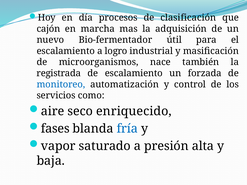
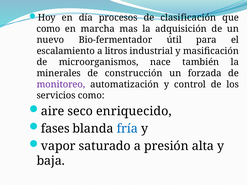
cajón at (48, 29): cajón -> como
logro: logro -> litros
registrada: registrada -> minerales
de escalamiento: escalamiento -> construcción
monitoreo colour: blue -> purple
